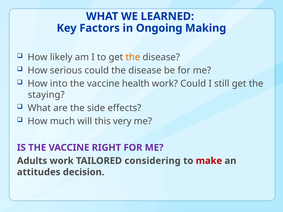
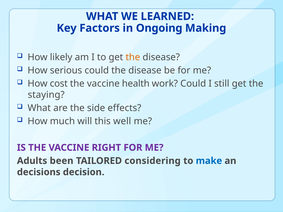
into: into -> cost
very: very -> well
Adults work: work -> been
make colour: red -> blue
attitudes: attitudes -> decisions
